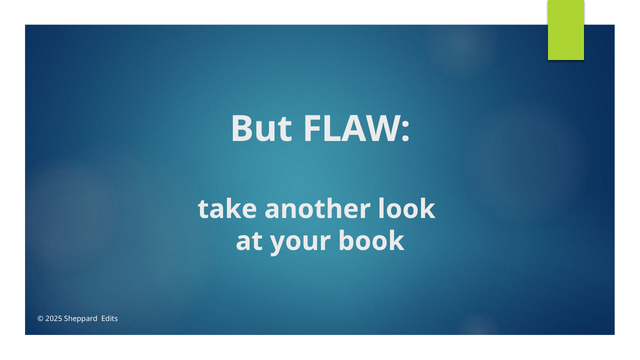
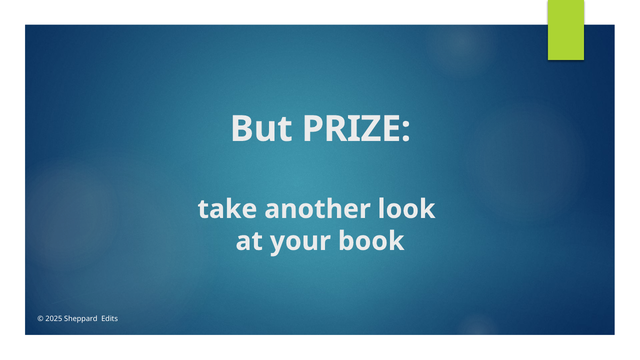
FLAW: FLAW -> PRIZE
